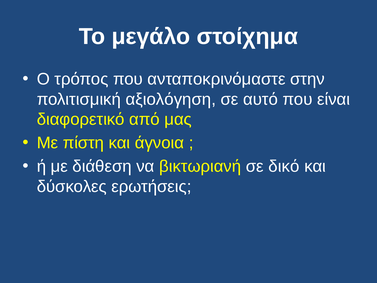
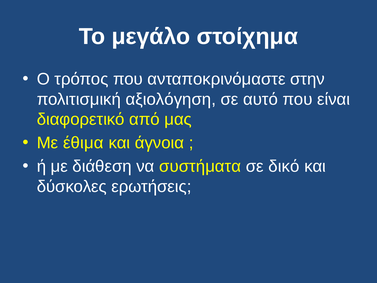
πίστη: πίστη -> έθιμα
βικτωριανή: βικτωριανή -> συστήματα
